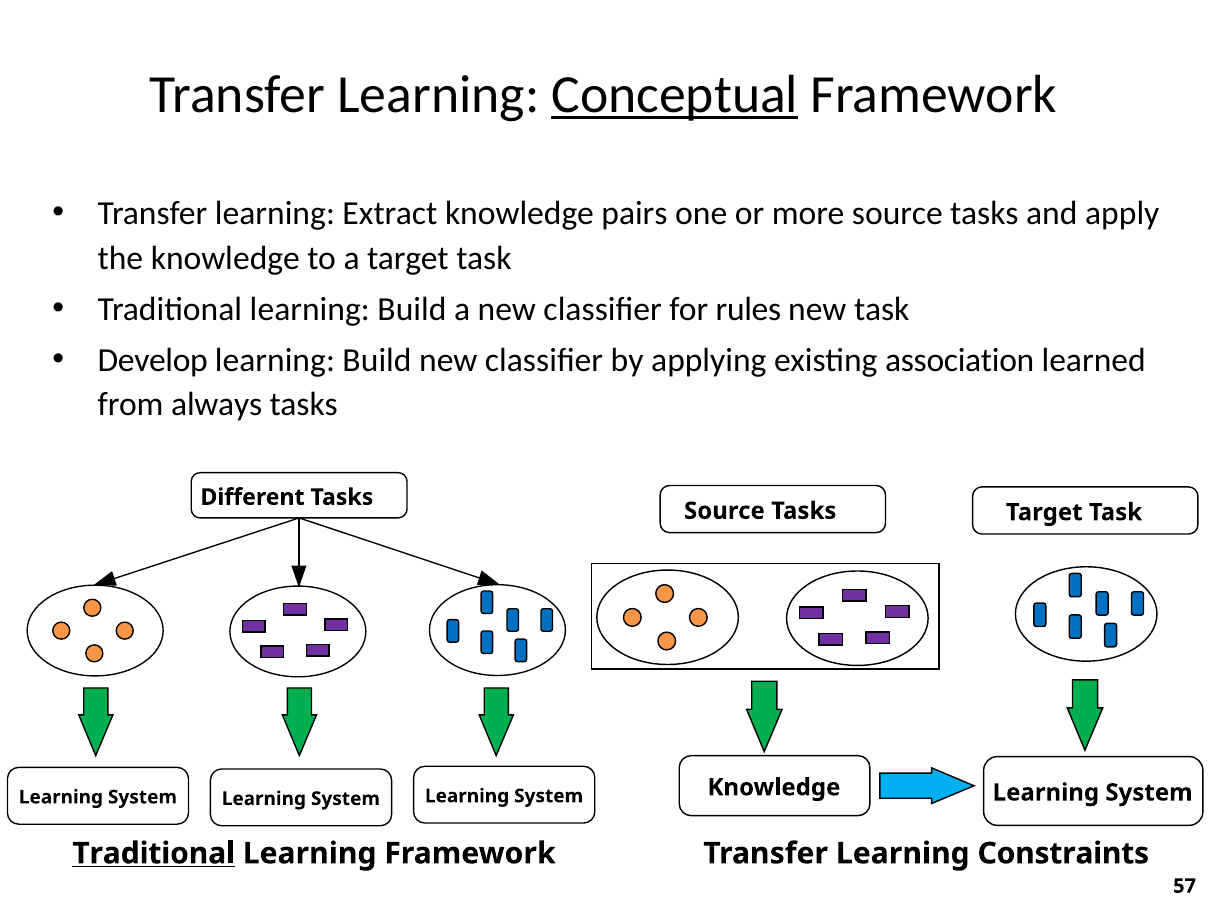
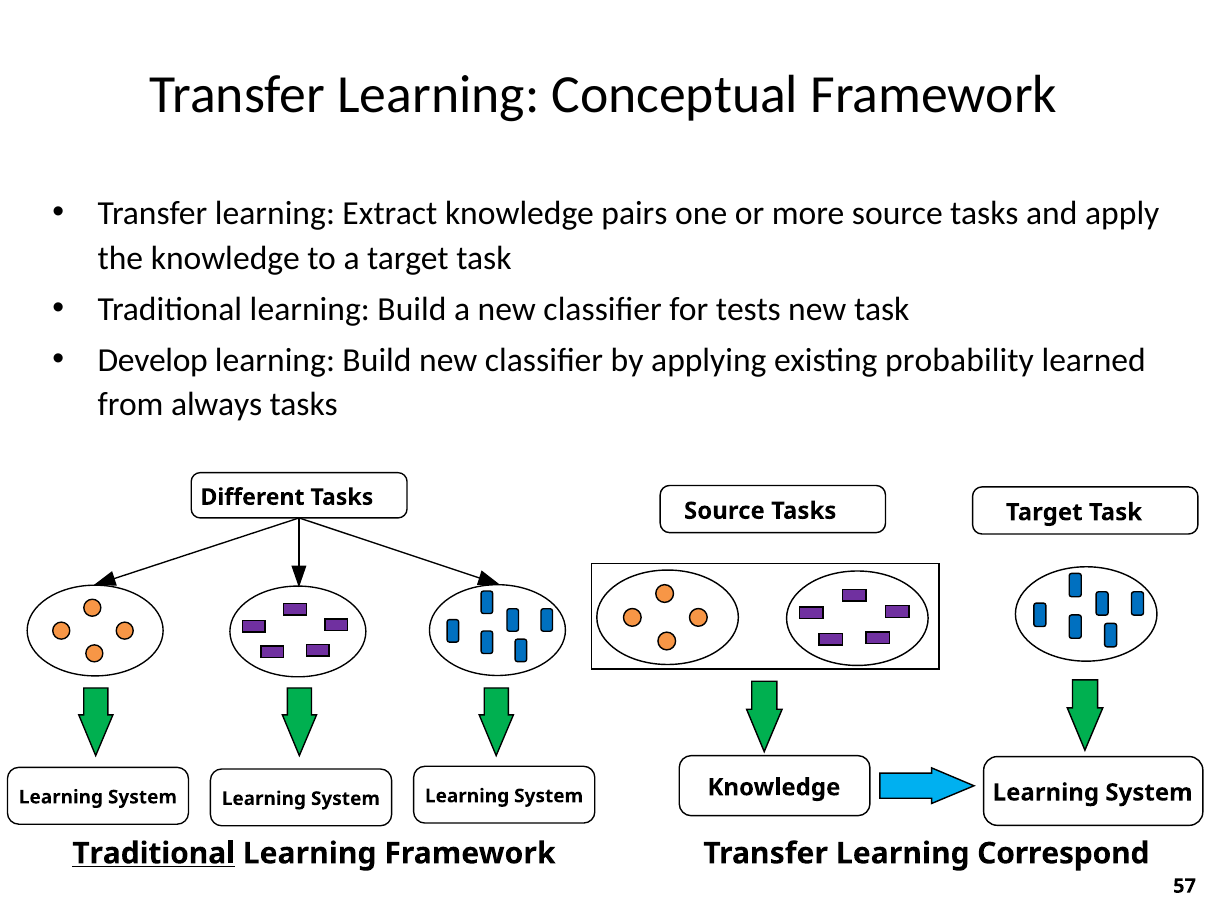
Conceptual underline: present -> none
rules: rules -> tests
association: association -> probability
Constraints: Constraints -> Correspond
